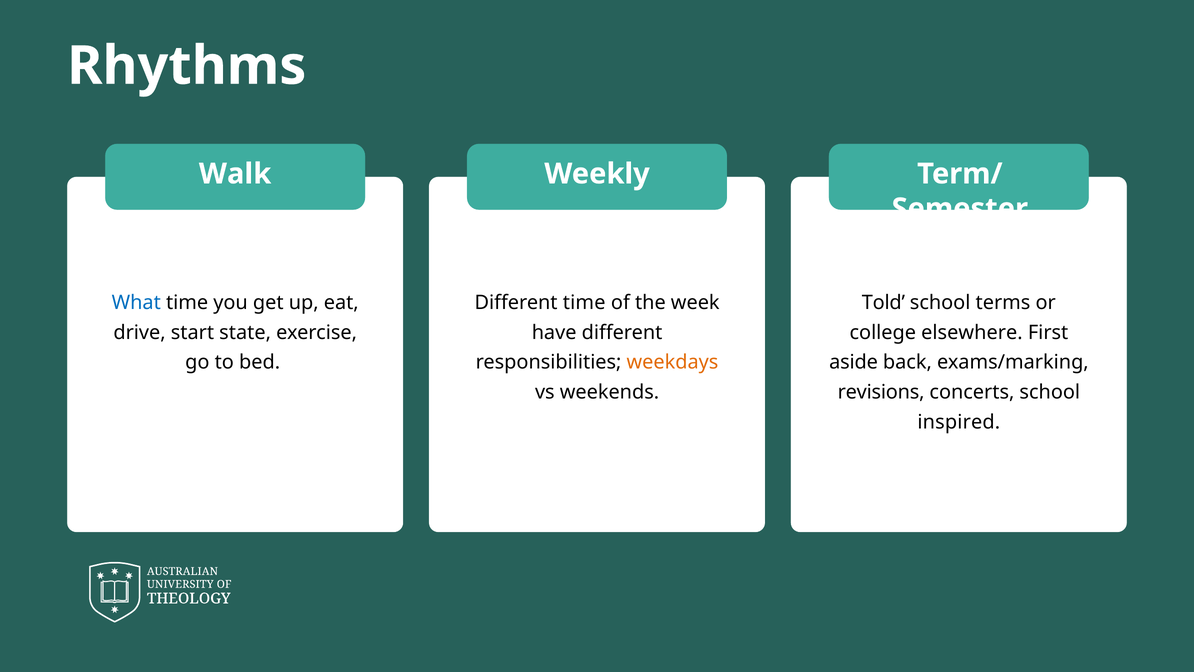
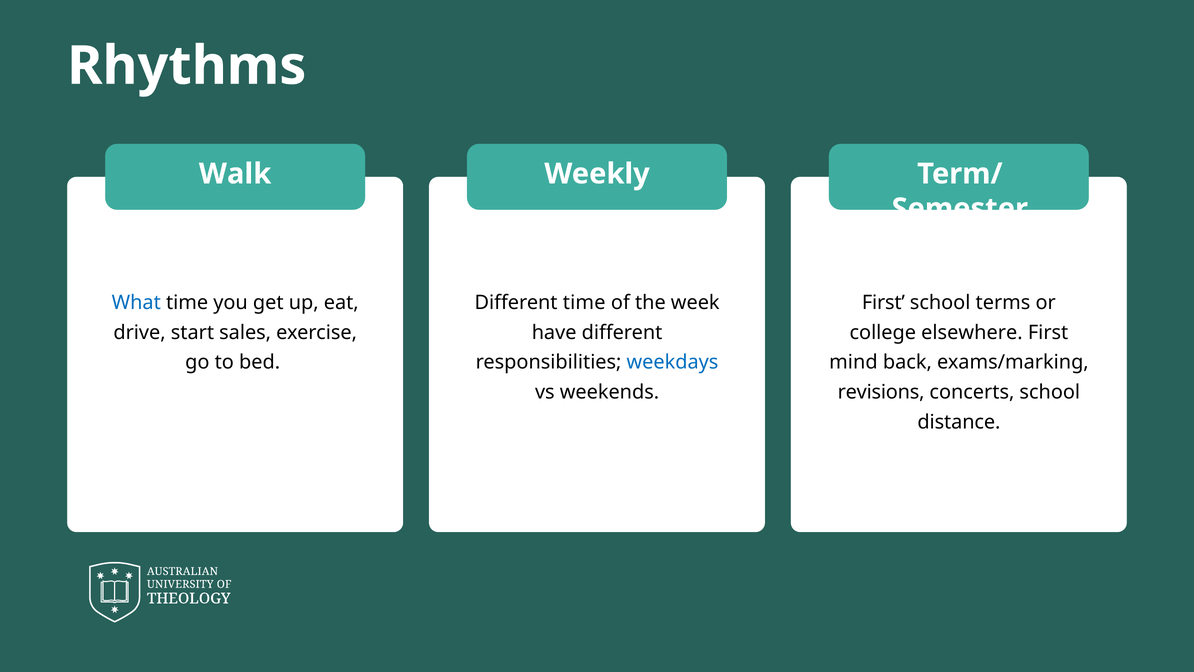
Told at (883, 302): Told -> First
state: state -> sales
weekdays colour: orange -> blue
aside: aside -> mind
inspired: inspired -> distance
